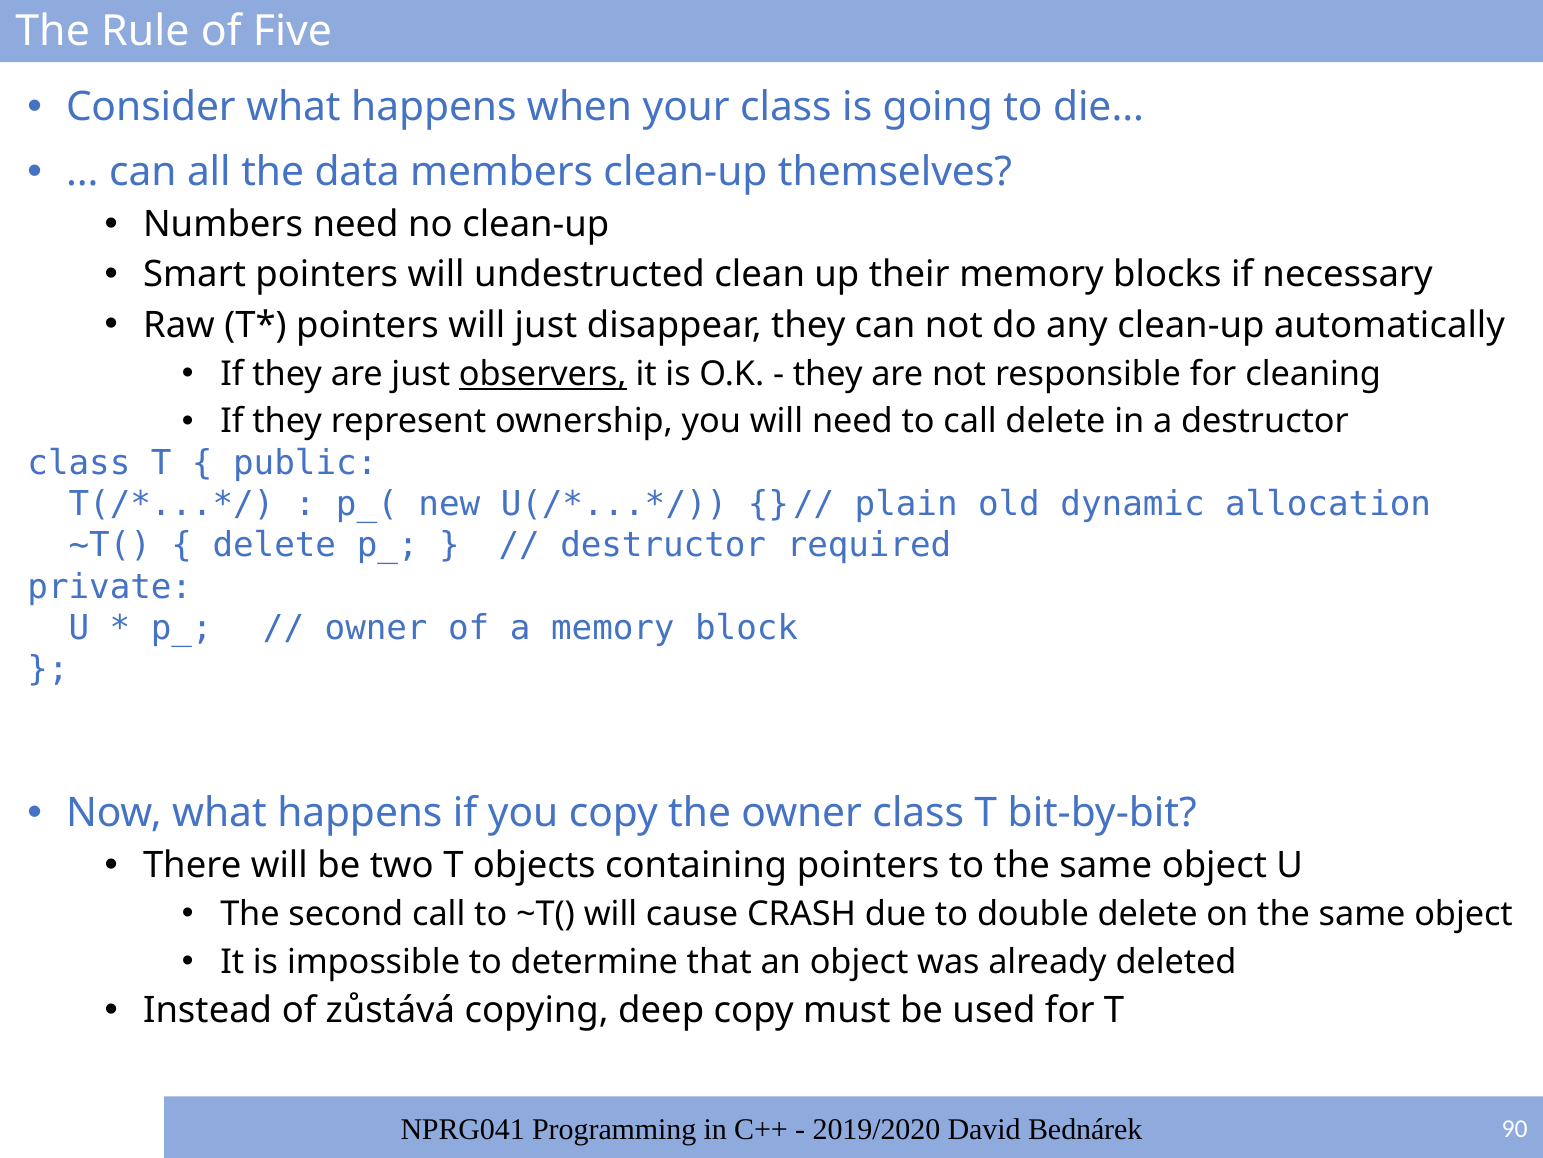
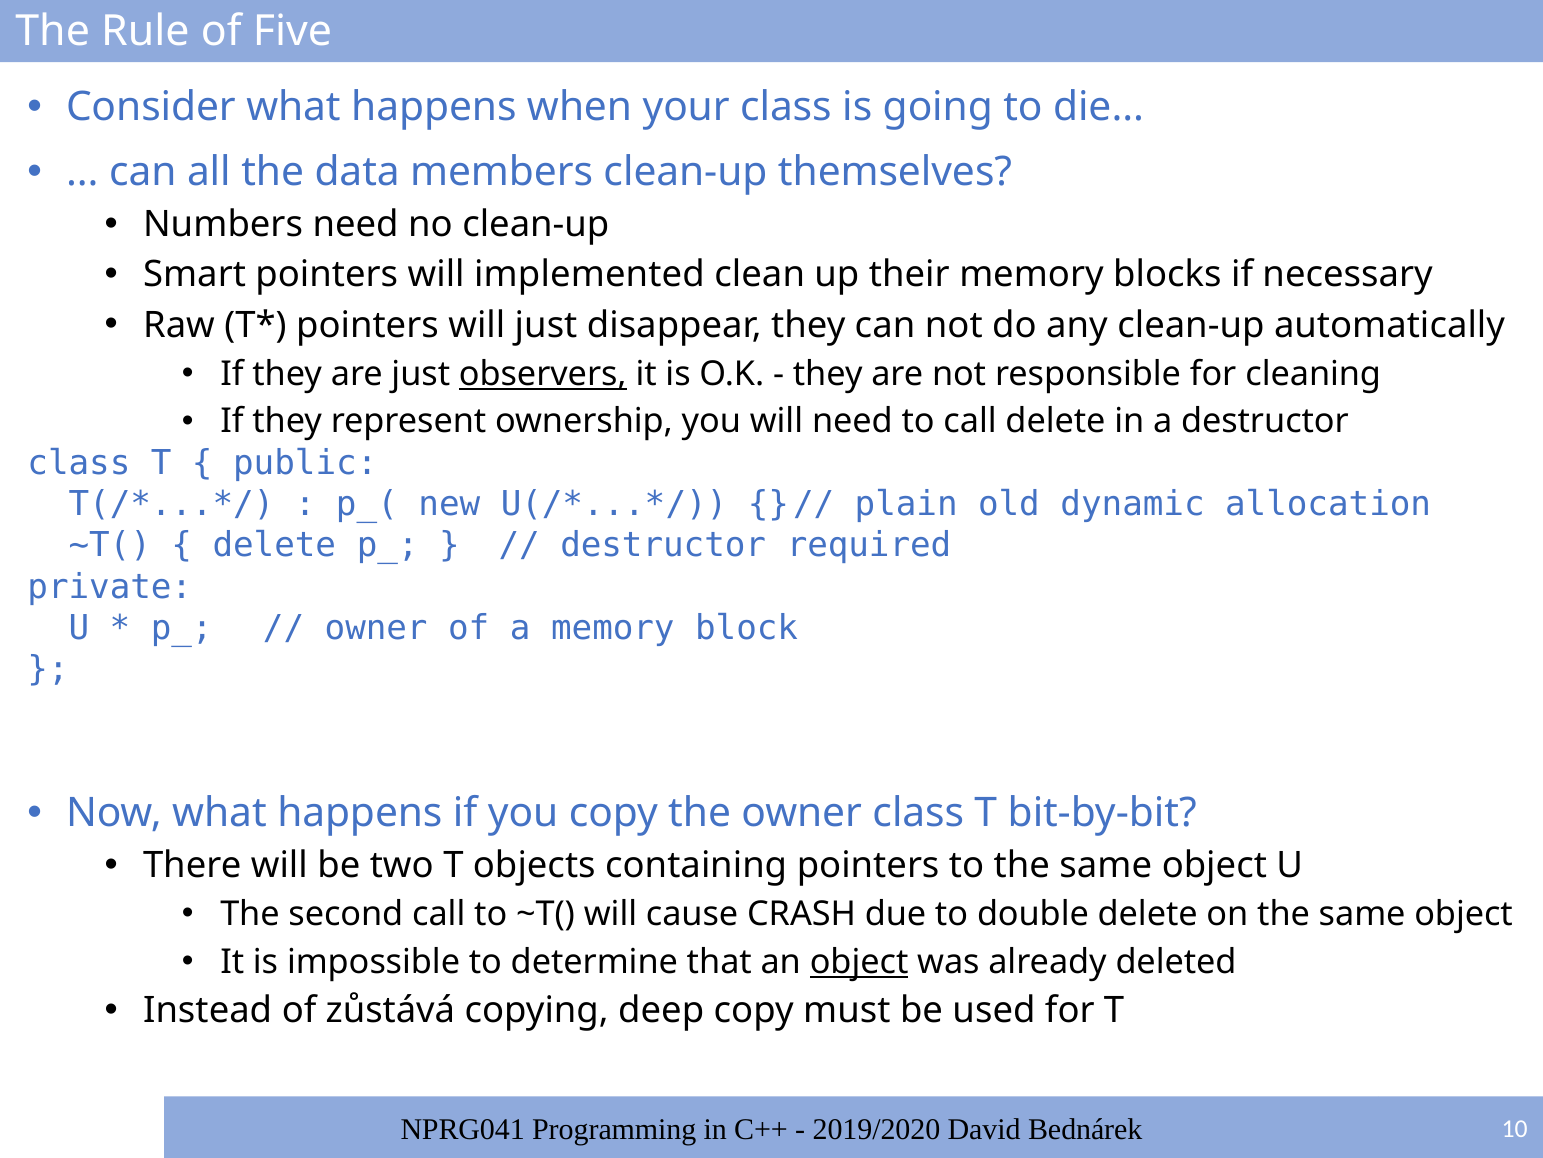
undestructed: undestructed -> implemented
object at (859, 961) underline: none -> present
90: 90 -> 10
